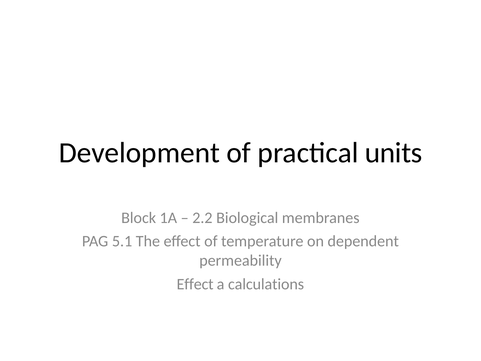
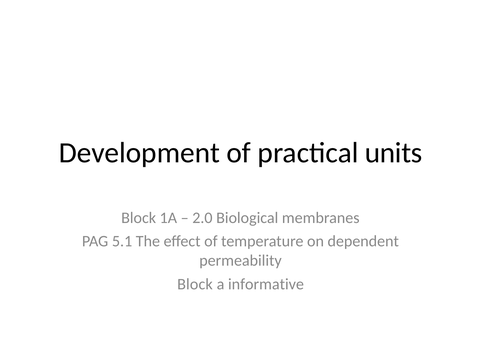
2.2: 2.2 -> 2.0
Effect at (195, 284): Effect -> Block
calculations: calculations -> informative
